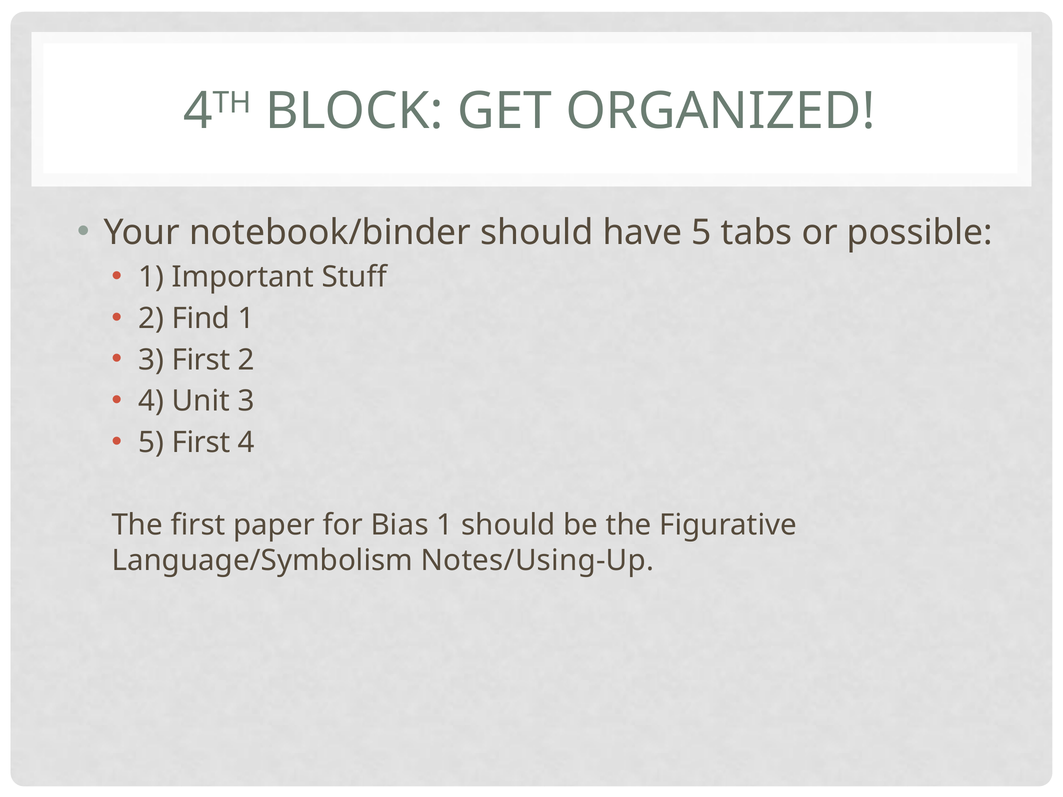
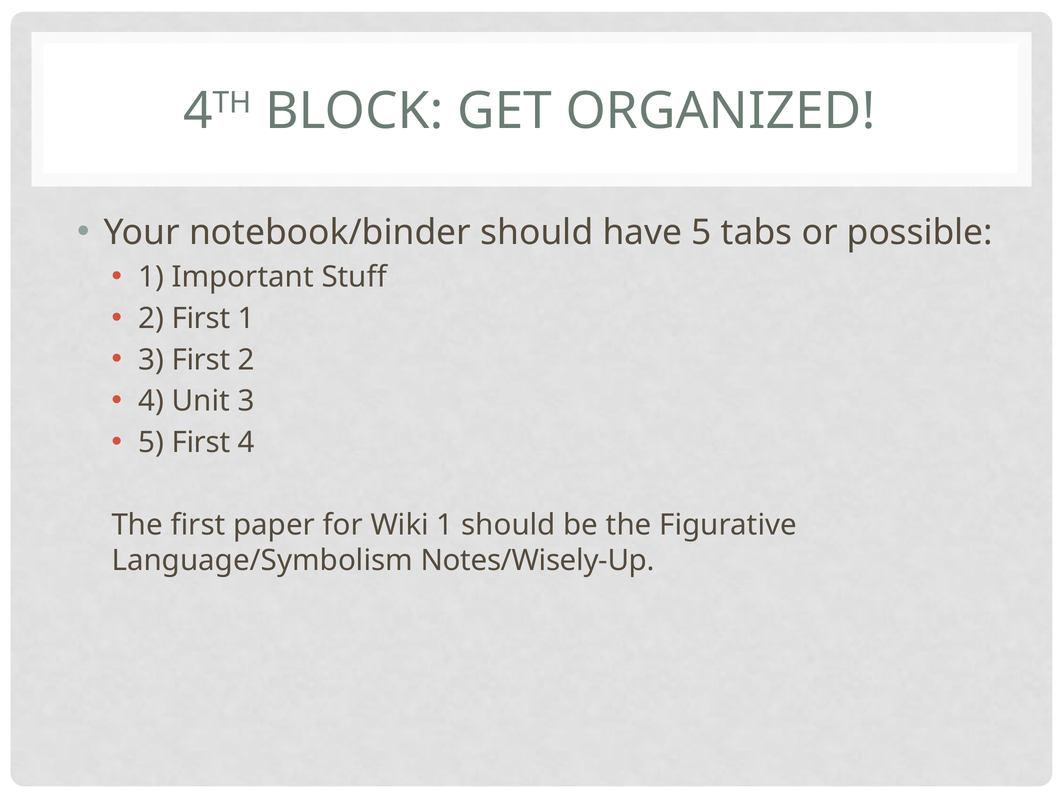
2 Find: Find -> First
Bias: Bias -> Wiki
Notes/Using-Up: Notes/Using-Up -> Notes/Wisely-Up
